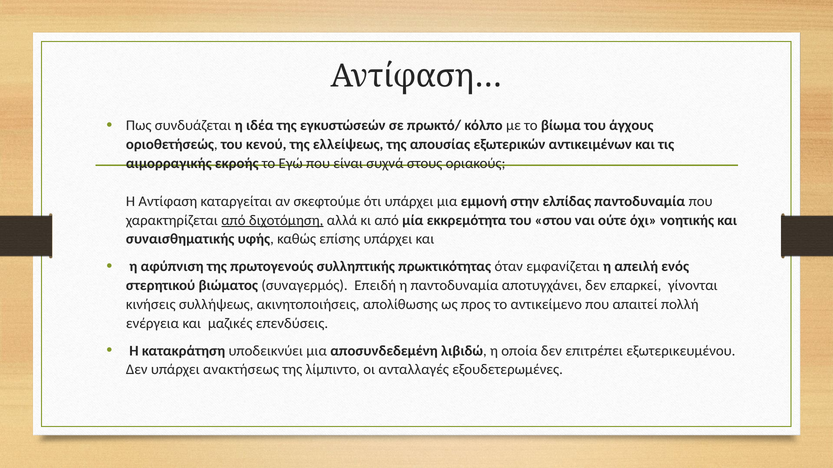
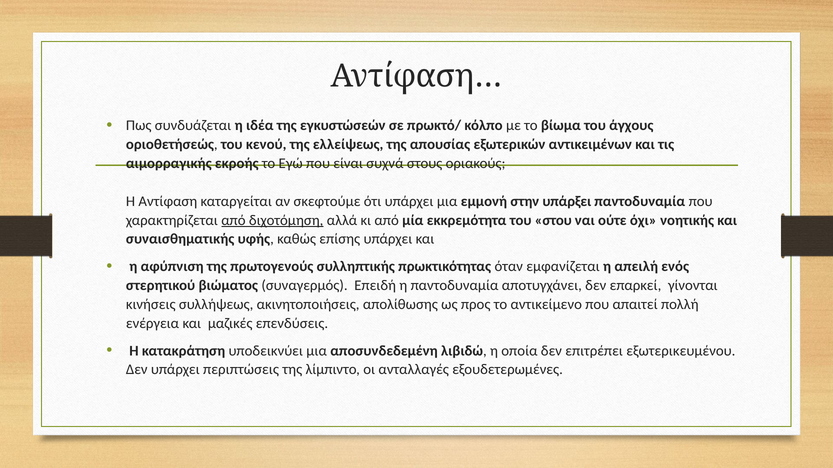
ελπίδας: ελπίδας -> υπάρξει
ανακτήσεως: ανακτήσεως -> περιπτώσεις
